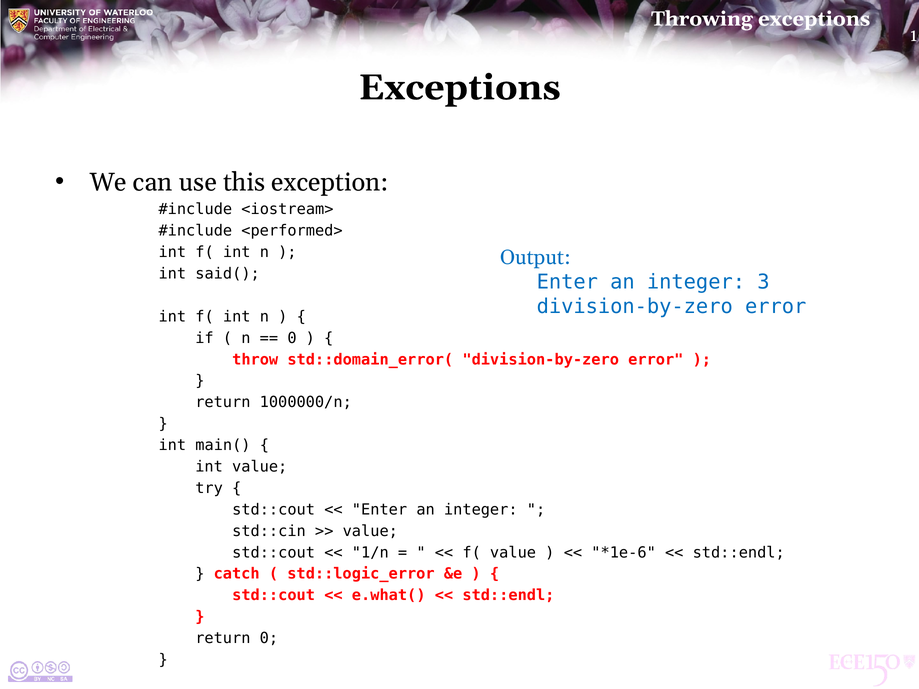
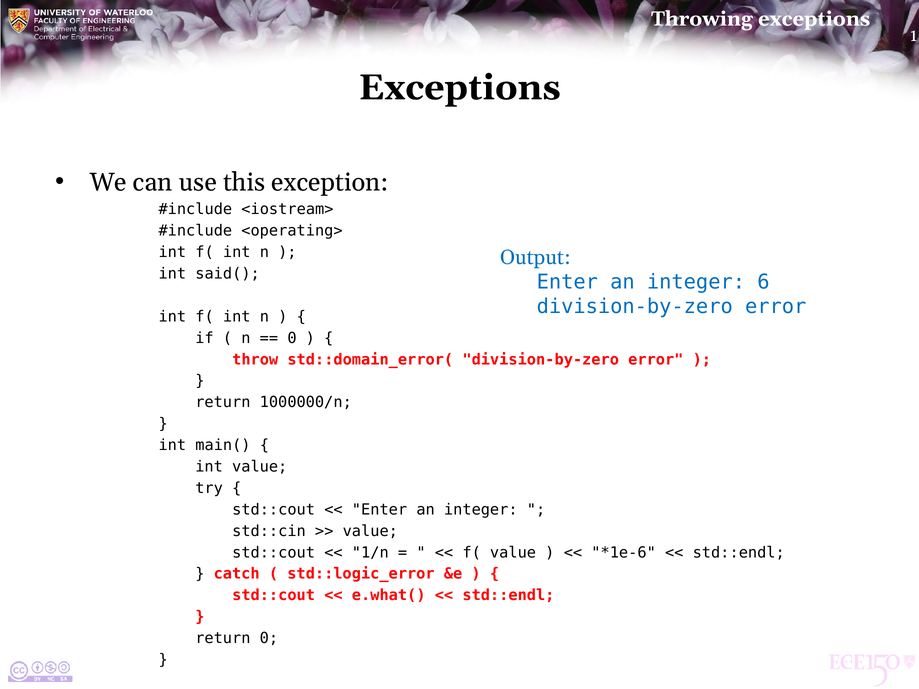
<performed>: <performed> -> <operating>
3: 3 -> 6
